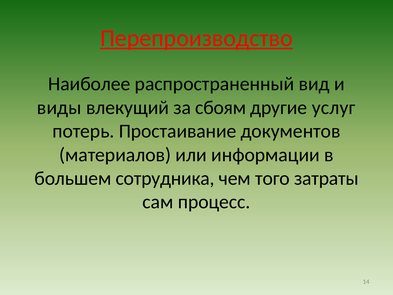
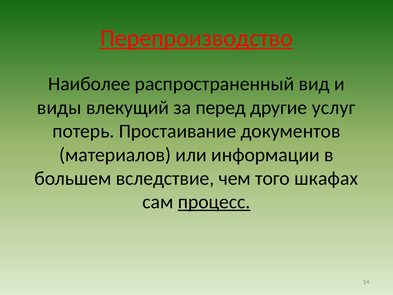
сбоям: сбоям -> перед
сотрудника: сотрудника -> вследствие
затраты: затраты -> шкафах
процесс underline: none -> present
